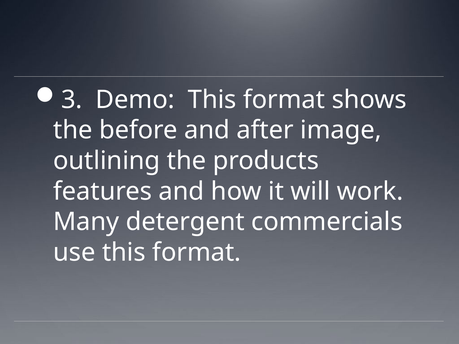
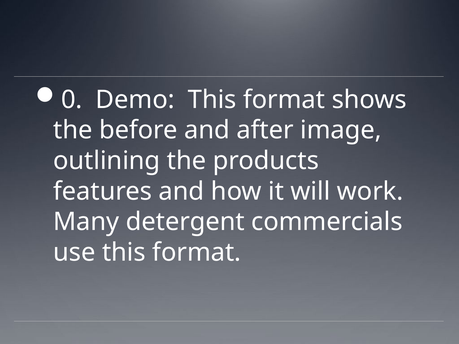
3: 3 -> 0
